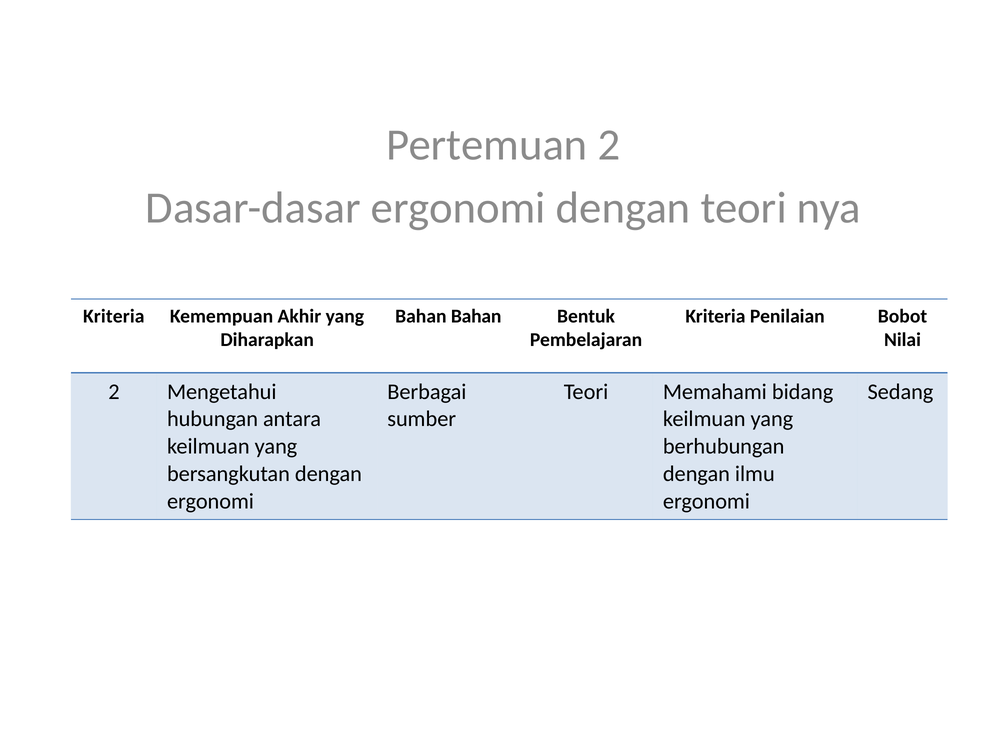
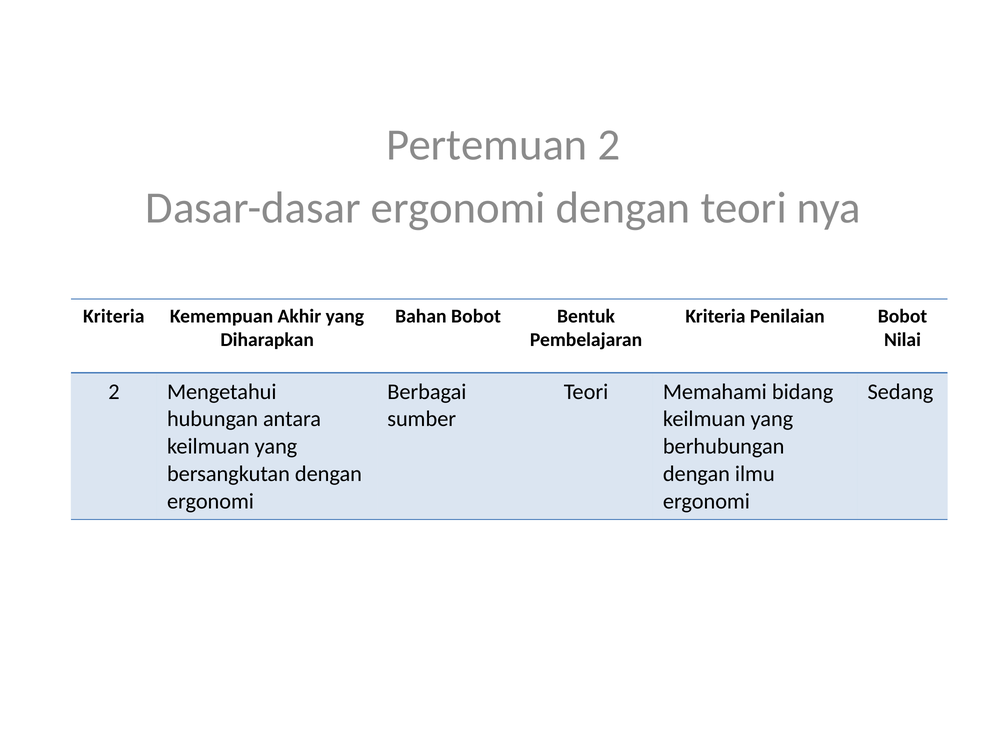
Bahan Bahan: Bahan -> Bobot
